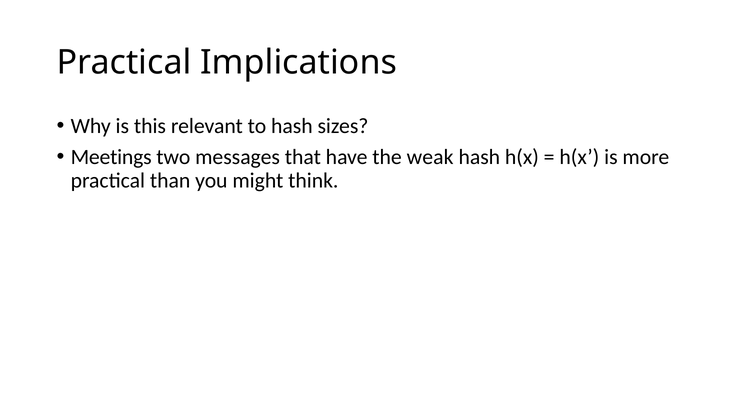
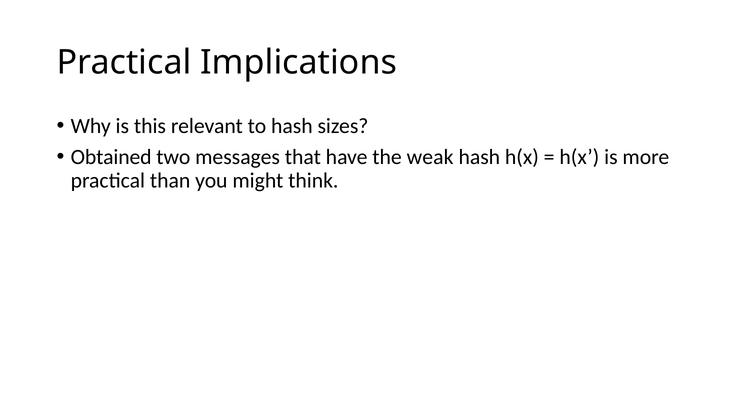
Meetings: Meetings -> Obtained
